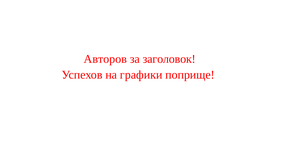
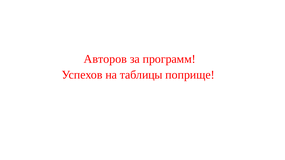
заголовок: заголовок -> программ
графики: графики -> таблицы
